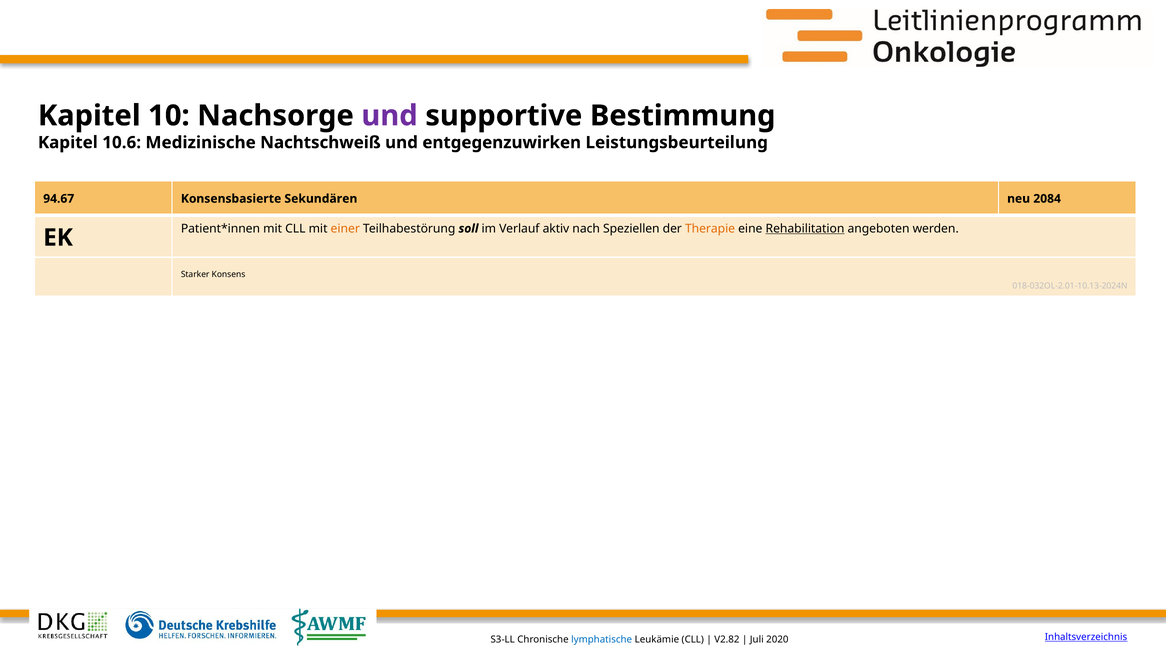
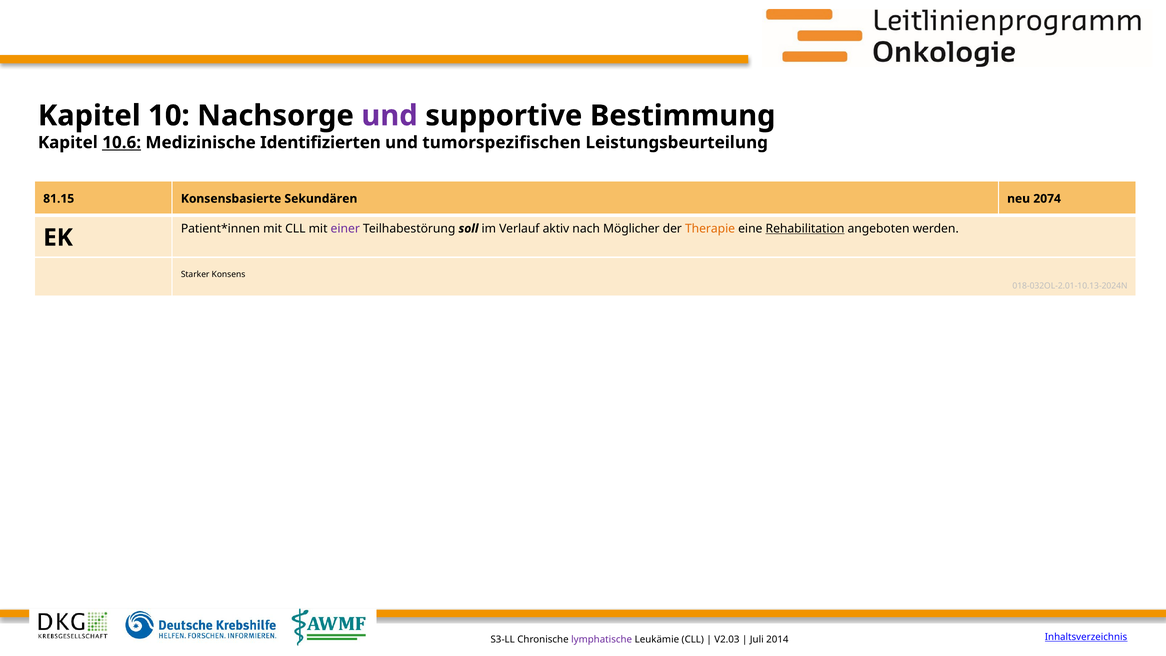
10.6 underline: none -> present
Nachtschweiß: Nachtschweiß -> Identifizierten
entgegenzuwirken: entgegenzuwirken -> tumorspezifischen
94.67: 94.67 -> 81.15
2084: 2084 -> 2074
einer colour: orange -> purple
Speziellen: Speziellen -> Möglicher
lymphatische colour: blue -> purple
V2.82: V2.82 -> V2.03
2020: 2020 -> 2014
